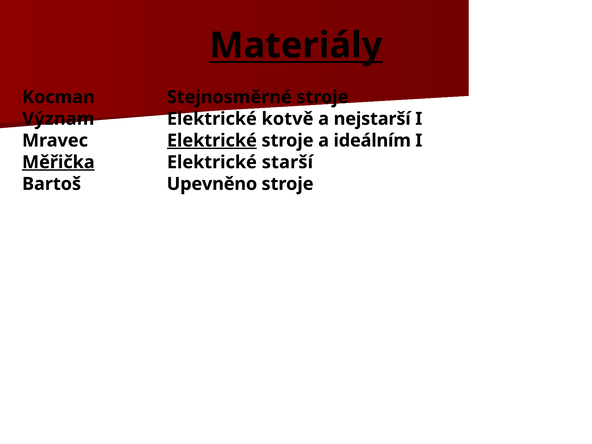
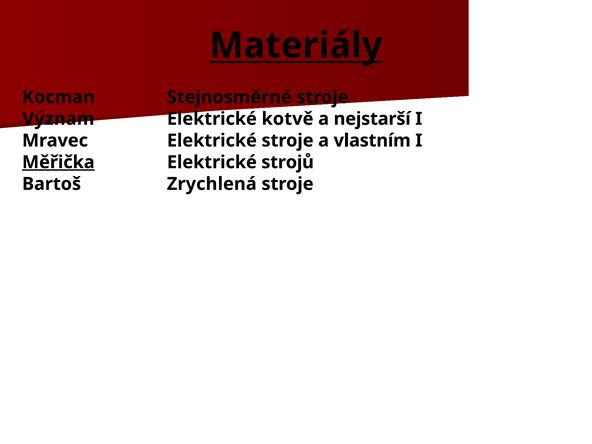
Elektrické at (212, 141) underline: present -> none
ideálním: ideálním -> vlastním
starší: starší -> strojů
Upevněno: Upevněno -> Zrychlená
